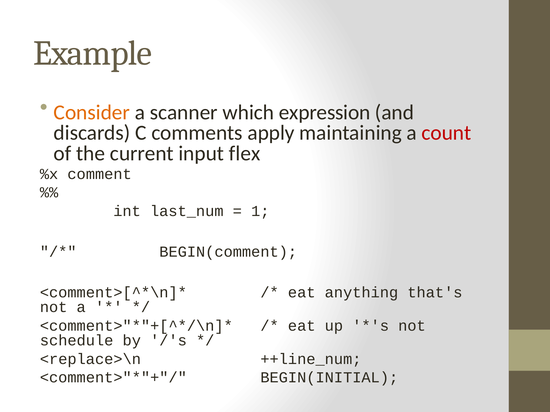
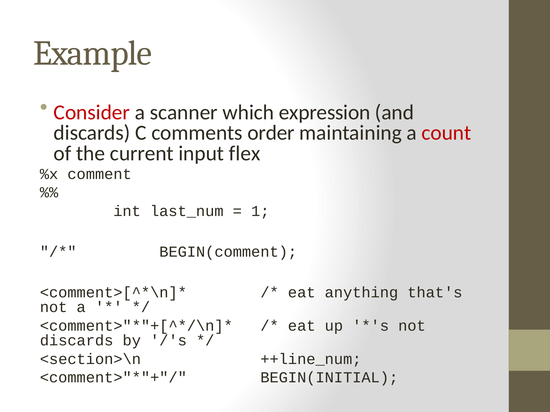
Consider colour: orange -> red
apply: apply -> order
schedule at (77, 341): schedule -> discards
<replace>\n: <replace>\n -> <section>\n
